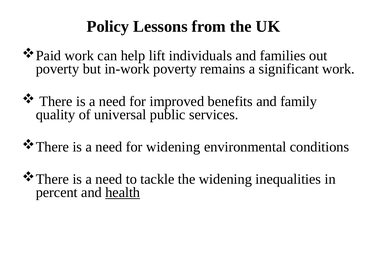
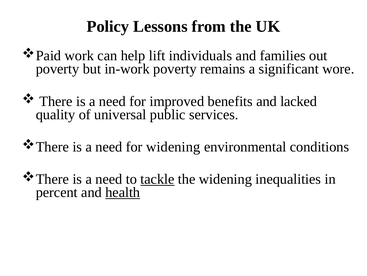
significant work: work -> wore
family: family -> lacked
tackle underline: none -> present
